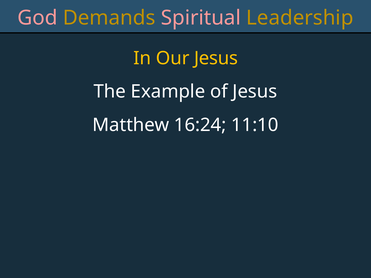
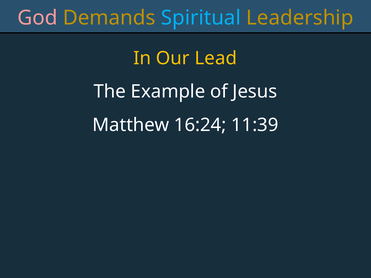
Spiritual colour: pink -> light blue
Our Jesus: Jesus -> Lead
11:10: 11:10 -> 11:39
